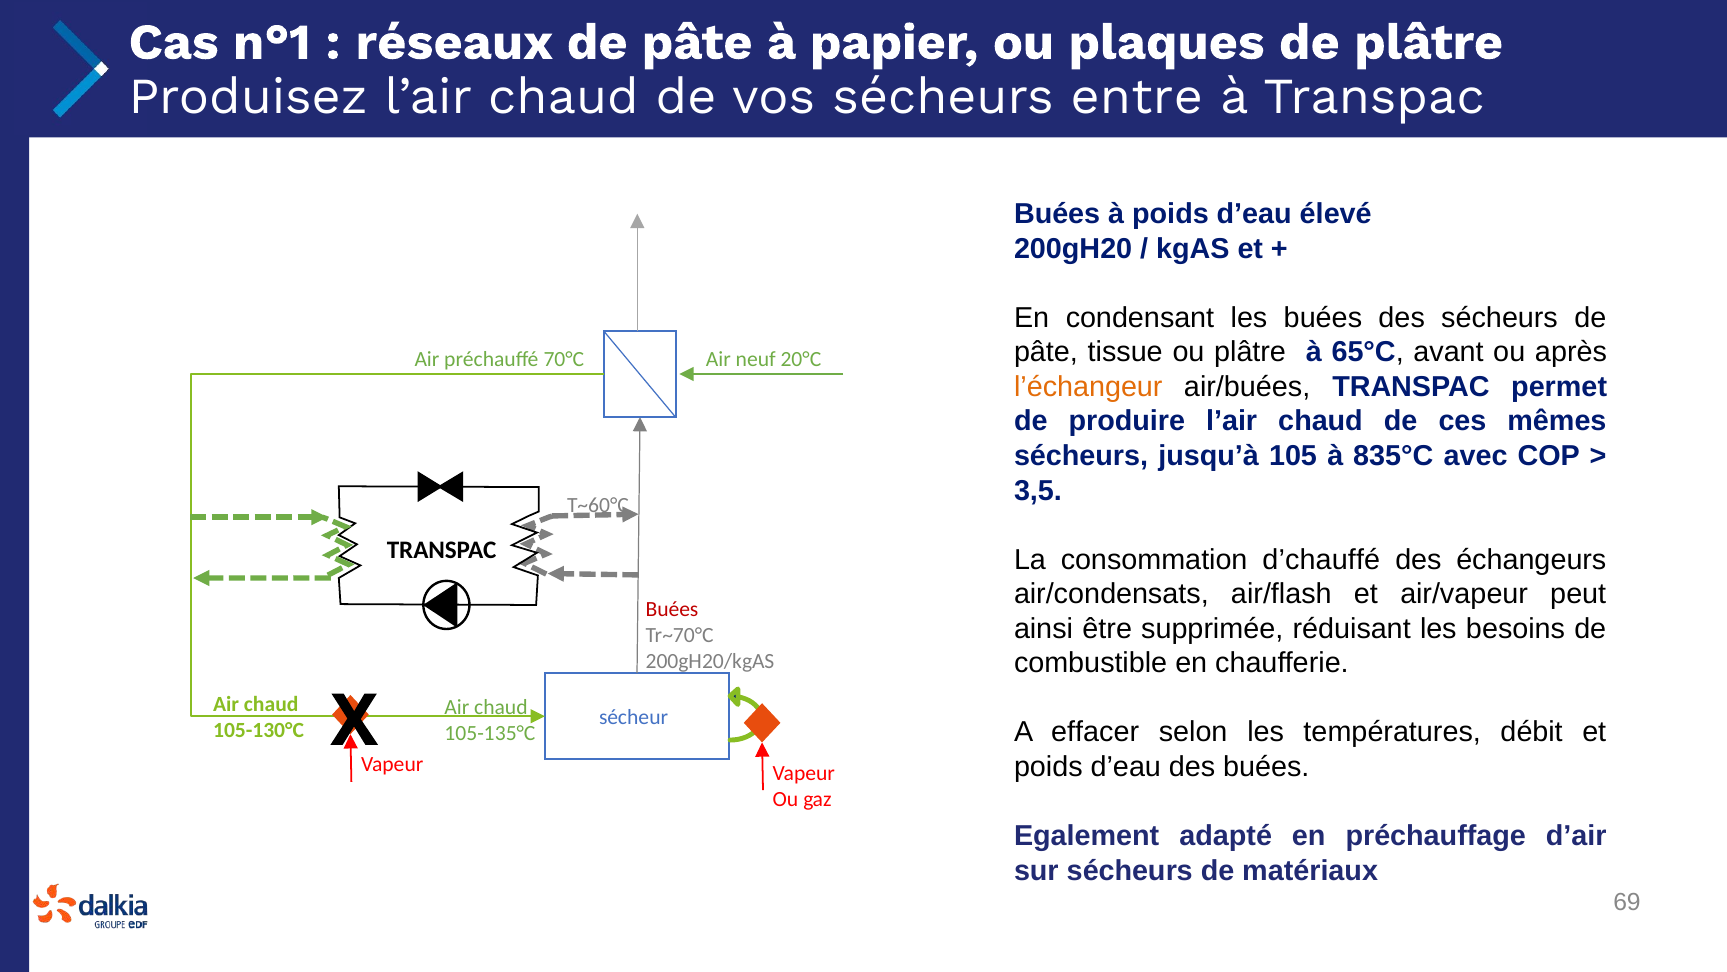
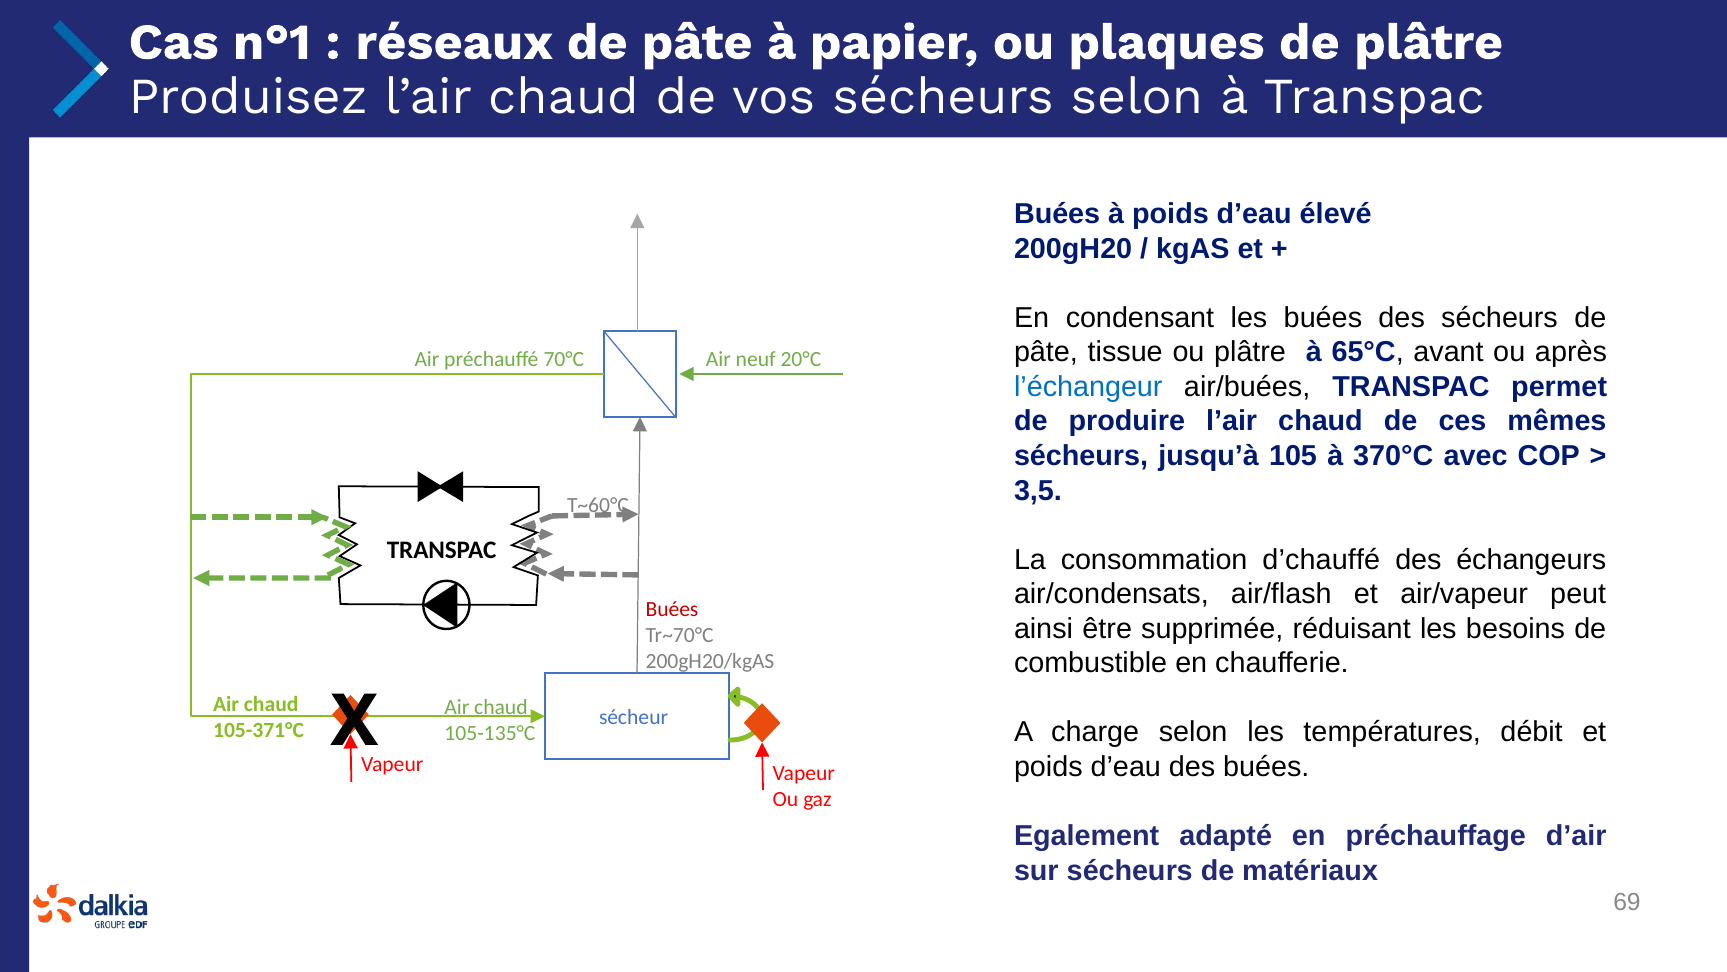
sécheurs entre: entre -> selon
l’échangeur colour: orange -> blue
835°C: 835°C -> 370°C
effacer: effacer -> charge
105-130°C: 105-130°C -> 105-371°C
